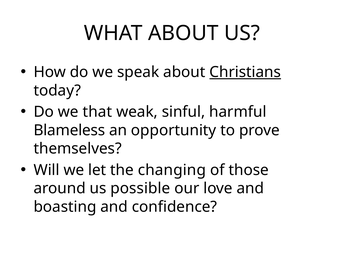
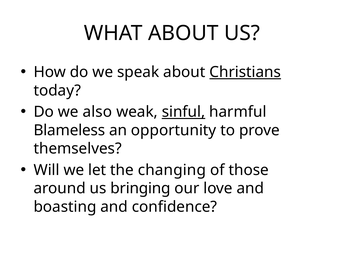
that: that -> also
sinful underline: none -> present
possible: possible -> bringing
